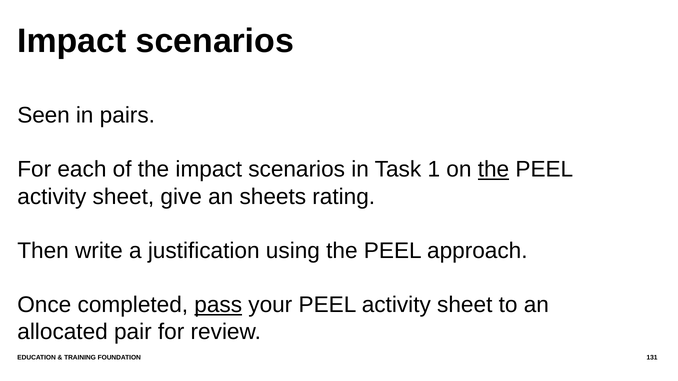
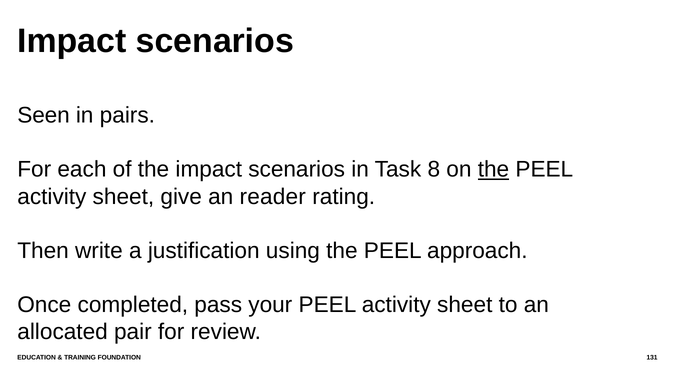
1: 1 -> 8
sheets: sheets -> reader
pass underline: present -> none
